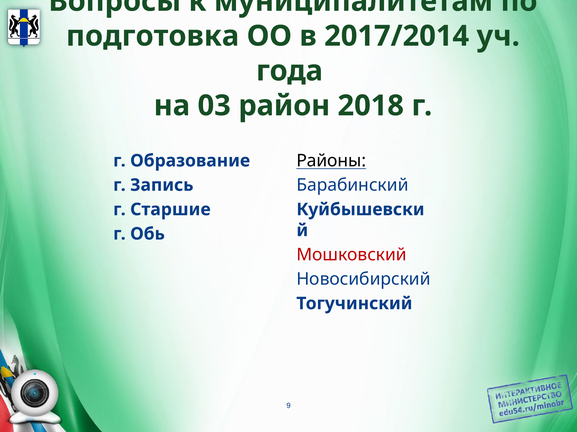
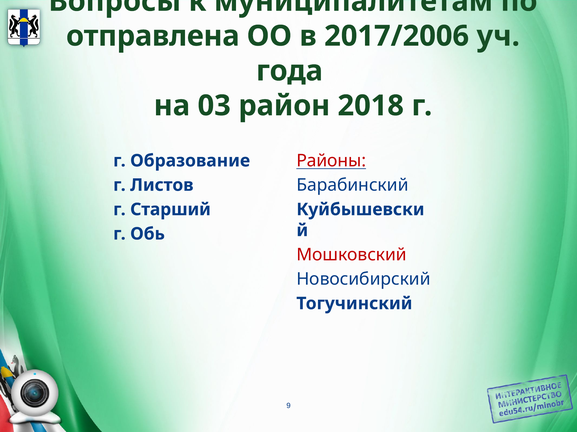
подготовка: подготовка -> отправлена
2017/2014: 2017/2014 -> 2017/2006
Районы colour: black -> red
Запись: Запись -> Листов
Старшие: Старшие -> Старший
